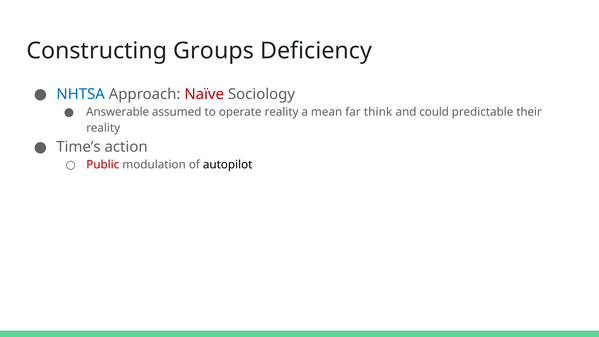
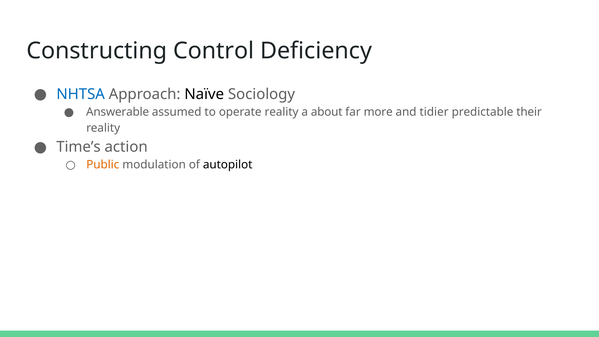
Groups: Groups -> Control
Naïve colour: red -> black
mean: mean -> about
think: think -> more
could: could -> tidier
Public colour: red -> orange
